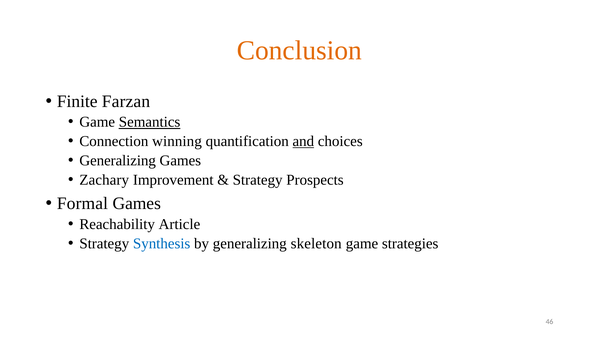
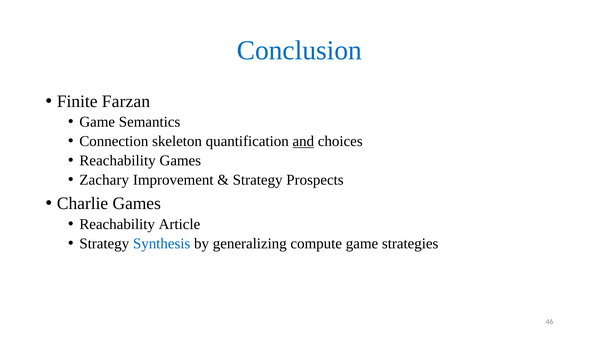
Conclusion colour: orange -> blue
Semantics underline: present -> none
winning: winning -> skeleton
Generalizing at (118, 160): Generalizing -> Reachability
Formal: Formal -> Charlie
skeleton: skeleton -> compute
